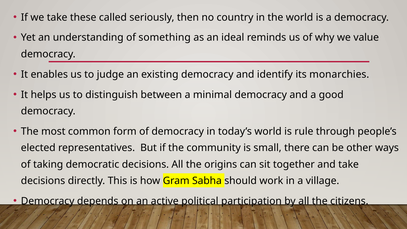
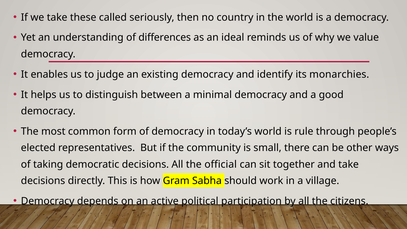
something: something -> differences
origins: origins -> official
